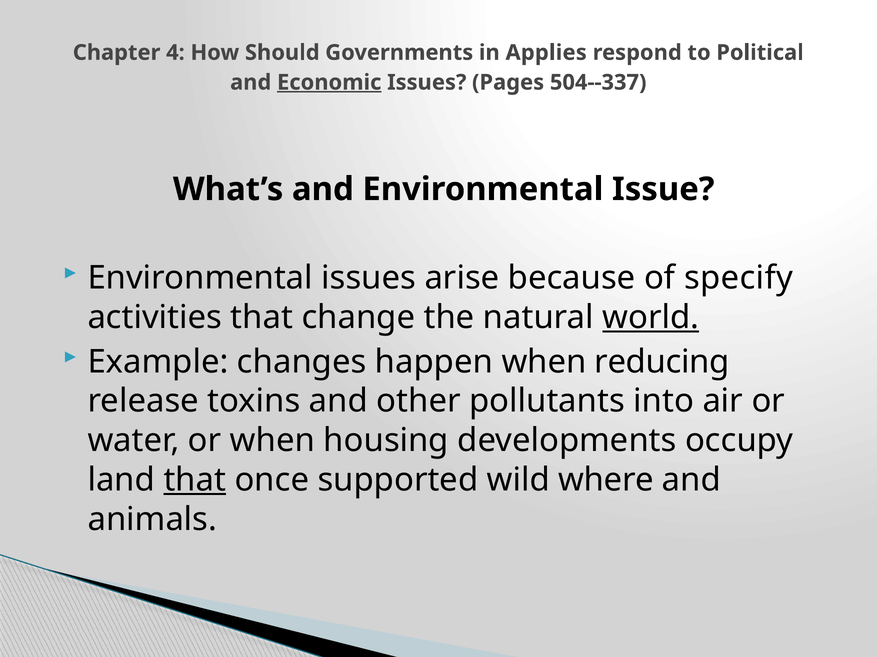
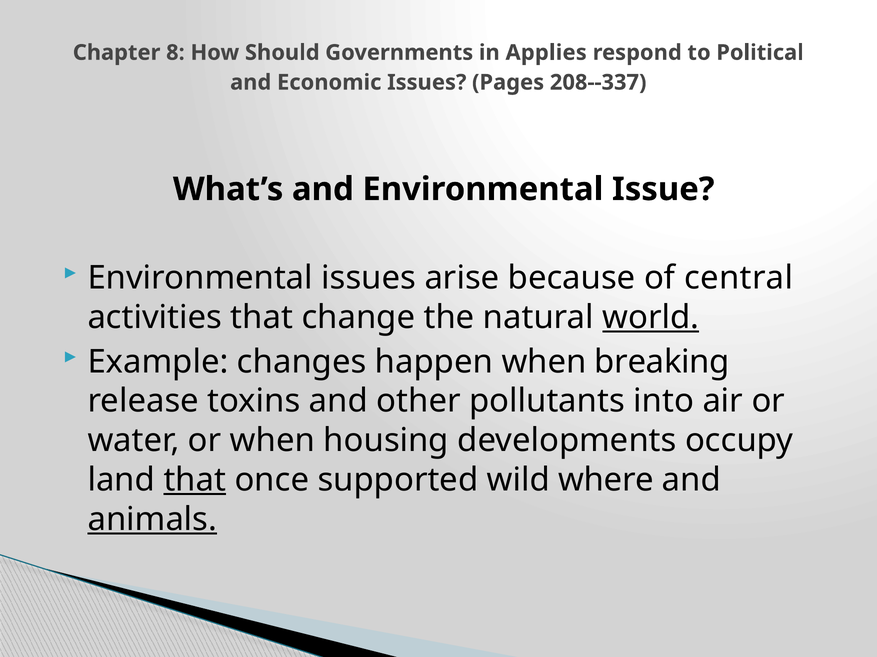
4: 4 -> 8
Economic underline: present -> none
504--337: 504--337 -> 208--337
specify: specify -> central
reducing: reducing -> breaking
animals underline: none -> present
